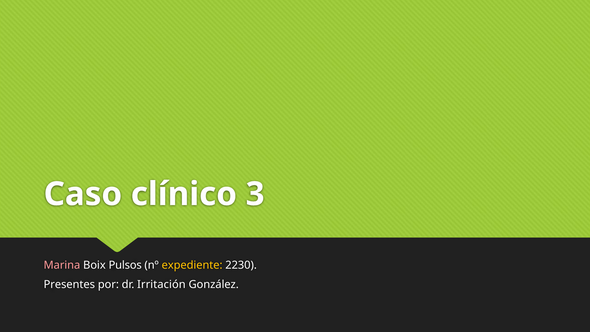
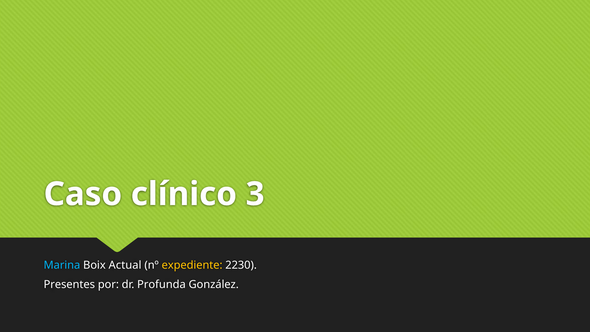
Marina colour: pink -> light blue
Pulsos: Pulsos -> Actual
Irritación: Irritación -> Profunda
